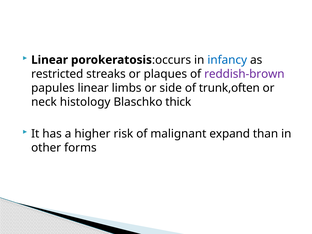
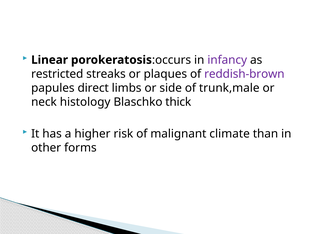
infancy colour: blue -> purple
papules linear: linear -> direct
trunk,often: trunk,often -> trunk,male
expand: expand -> climate
